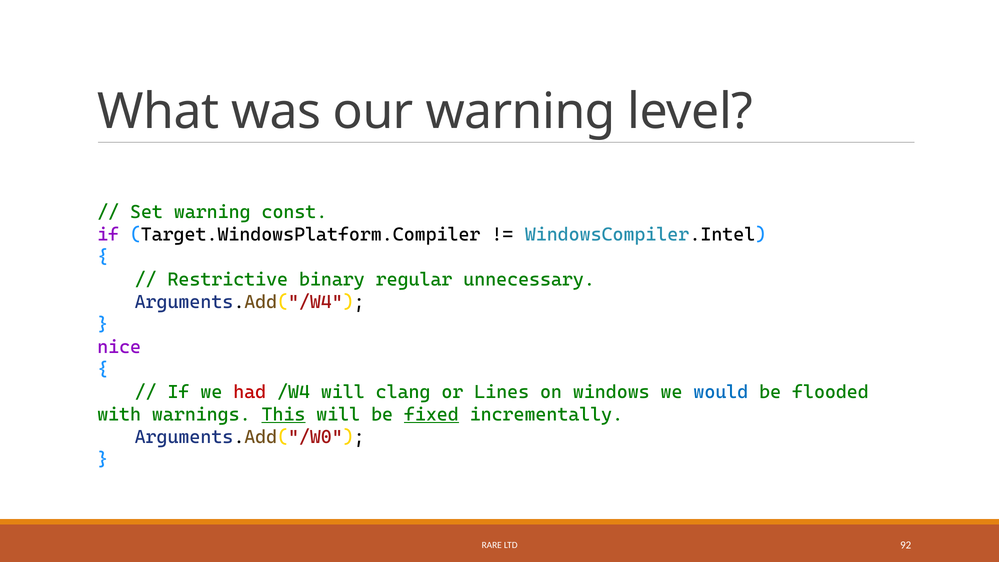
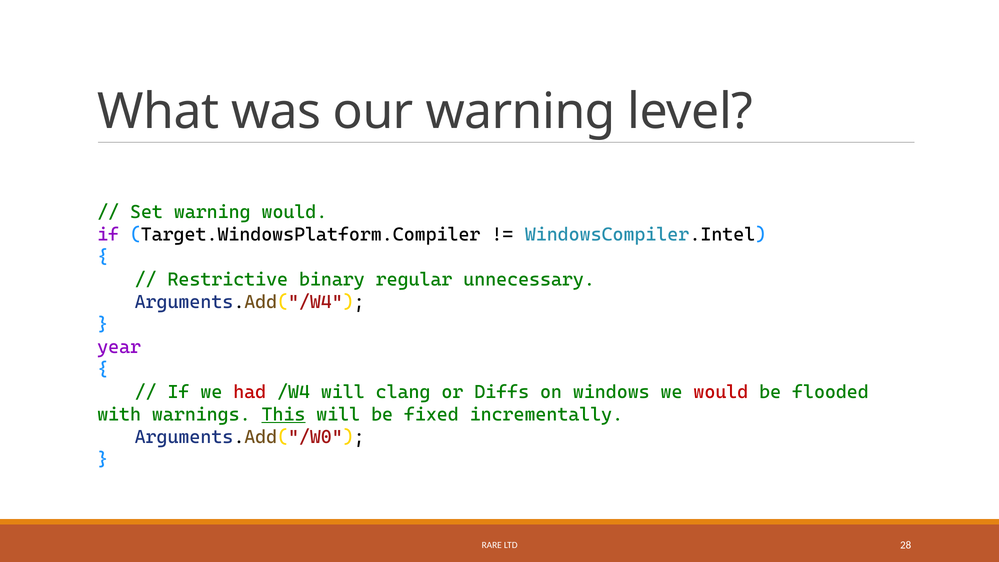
warning const: const -> would
nice: nice -> year
Lines: Lines -> Diffs
would at (721, 392) colour: blue -> red
fixed underline: present -> none
92: 92 -> 28
